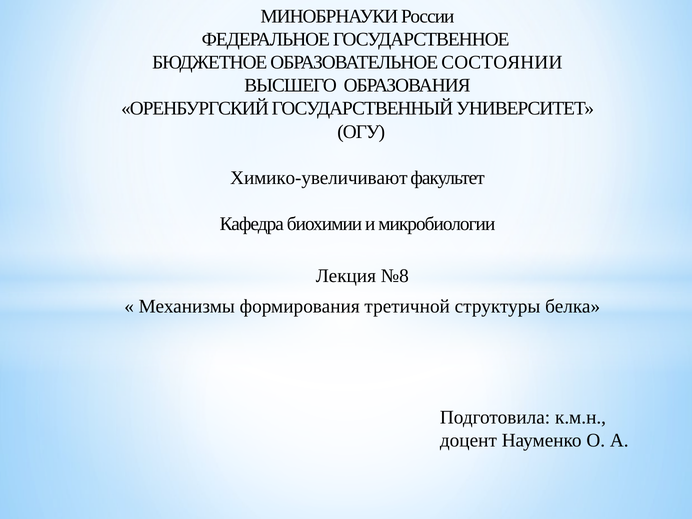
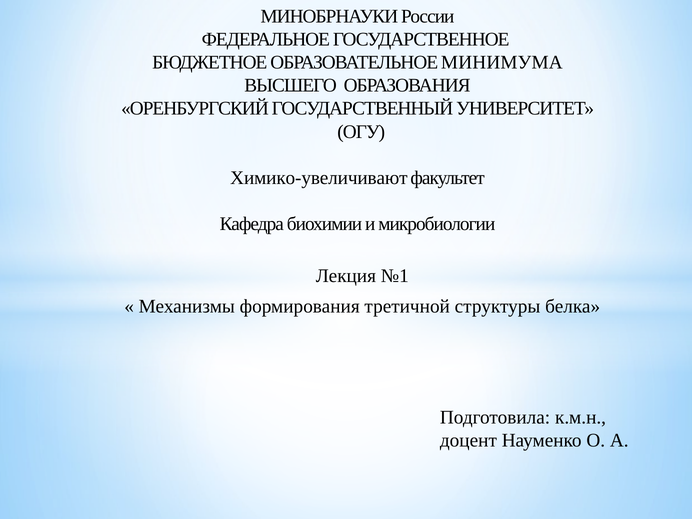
СОСТОЯНИИ: СОСТОЯНИИ -> МИНИМУМА
№8: №8 -> №1
